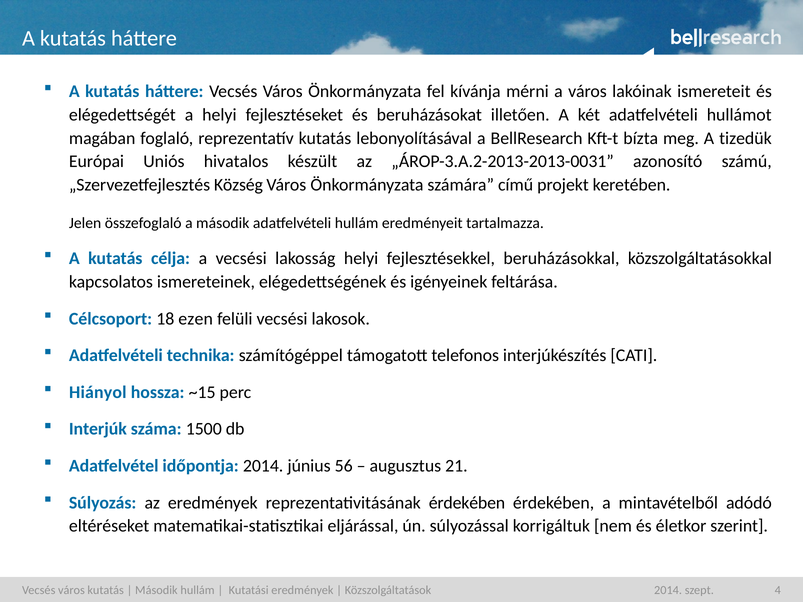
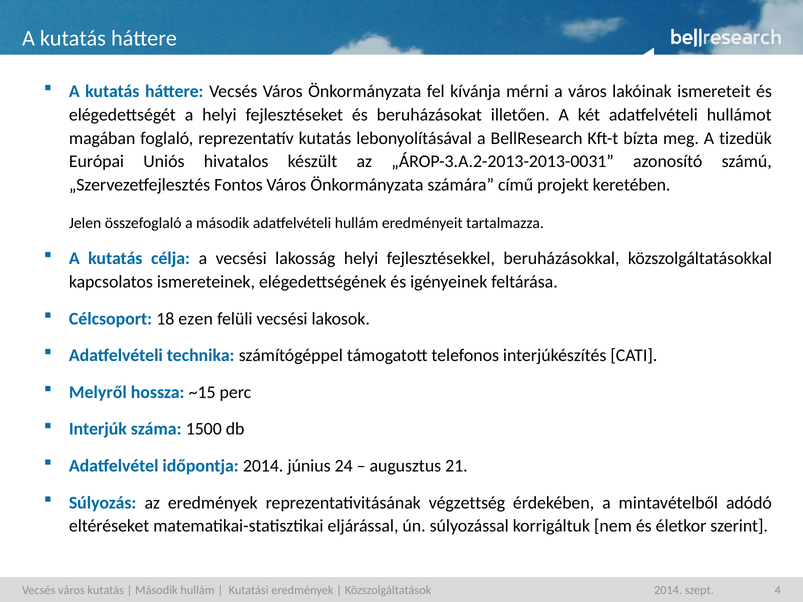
Község: Község -> Fontos
Hiányol: Hiányol -> Melyről
56: 56 -> 24
reprezentativitásának érdekében: érdekében -> végzettség
